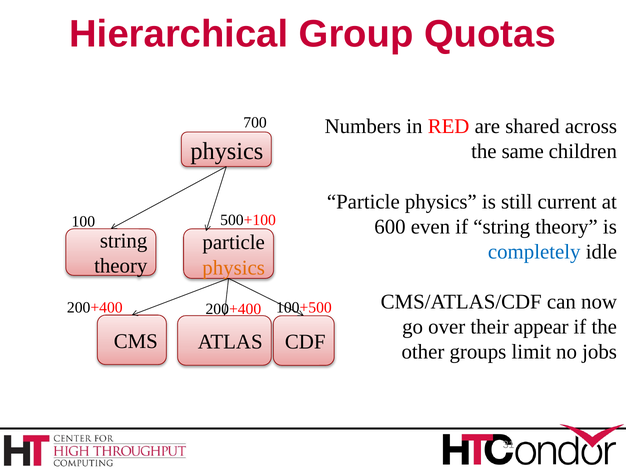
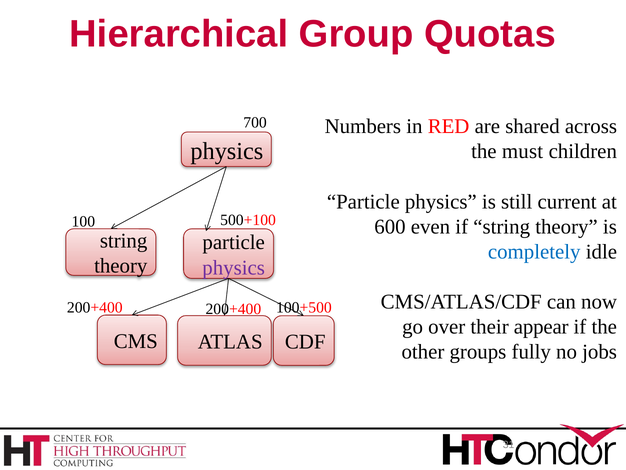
same: same -> must
physics at (234, 267) colour: orange -> purple
limit: limit -> fully
